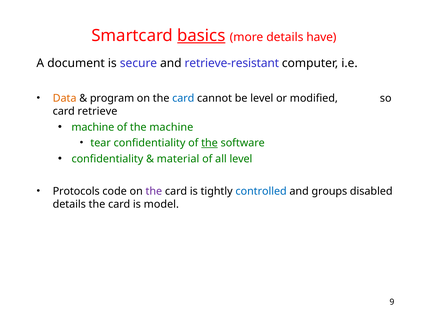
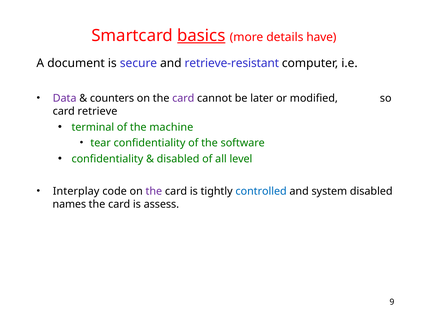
Data colour: orange -> purple
program: program -> counters
card at (183, 98) colour: blue -> purple
be level: level -> later
machine at (93, 127): machine -> terminal
the at (210, 143) underline: present -> none
material at (178, 159): material -> disabled
Protocols: Protocols -> Interplay
groups: groups -> system
details at (69, 204): details -> names
model: model -> assess
